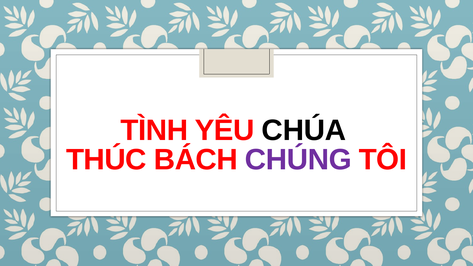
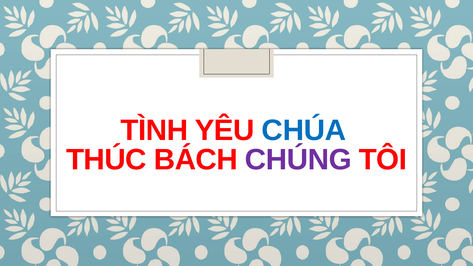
CHÚA colour: black -> blue
